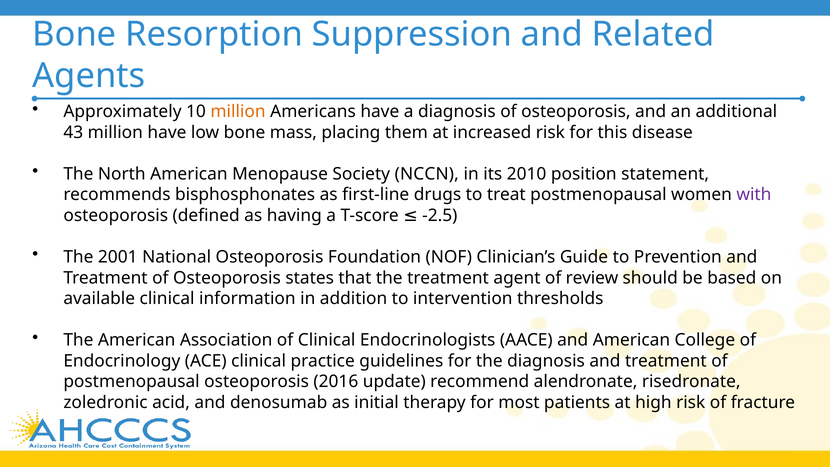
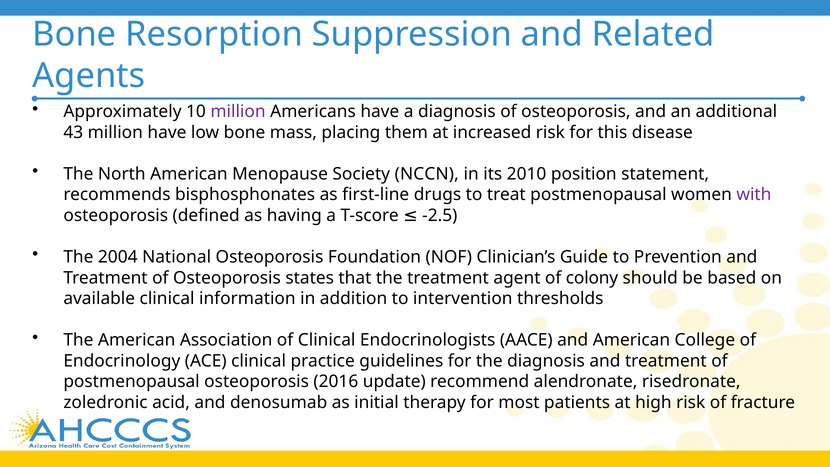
million at (238, 112) colour: orange -> purple
2001: 2001 -> 2004
review: review -> colony
